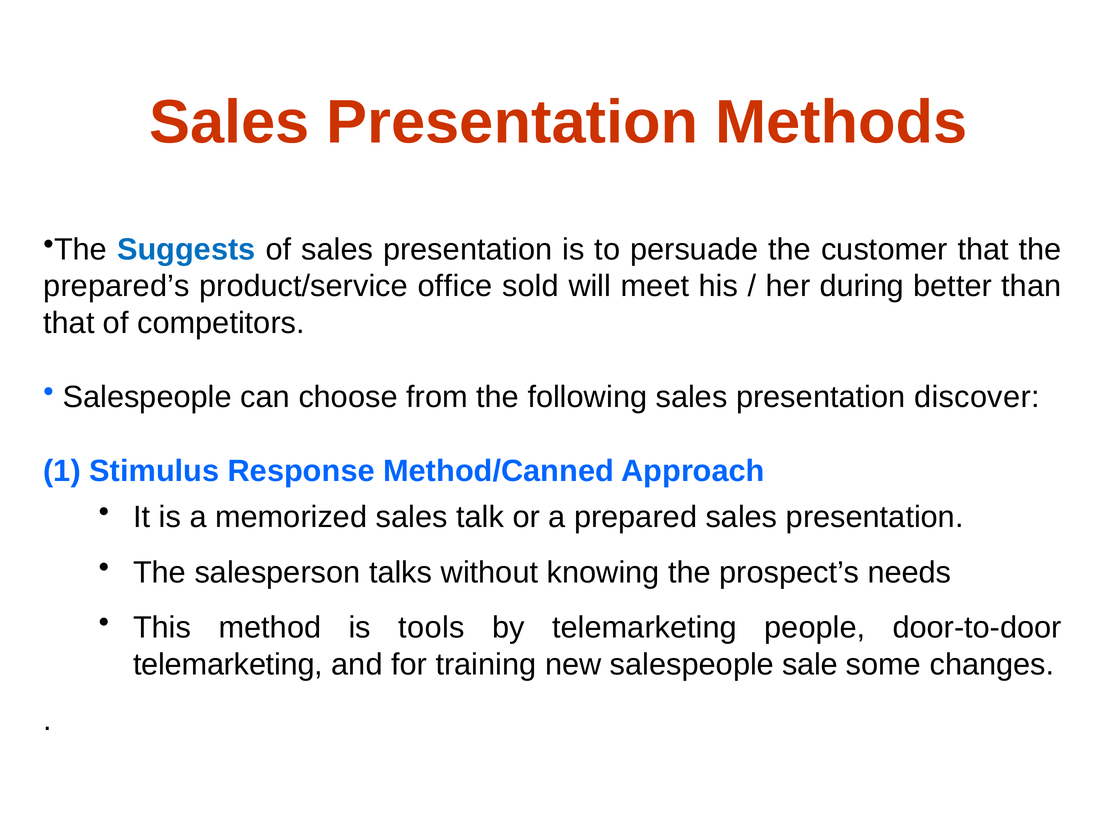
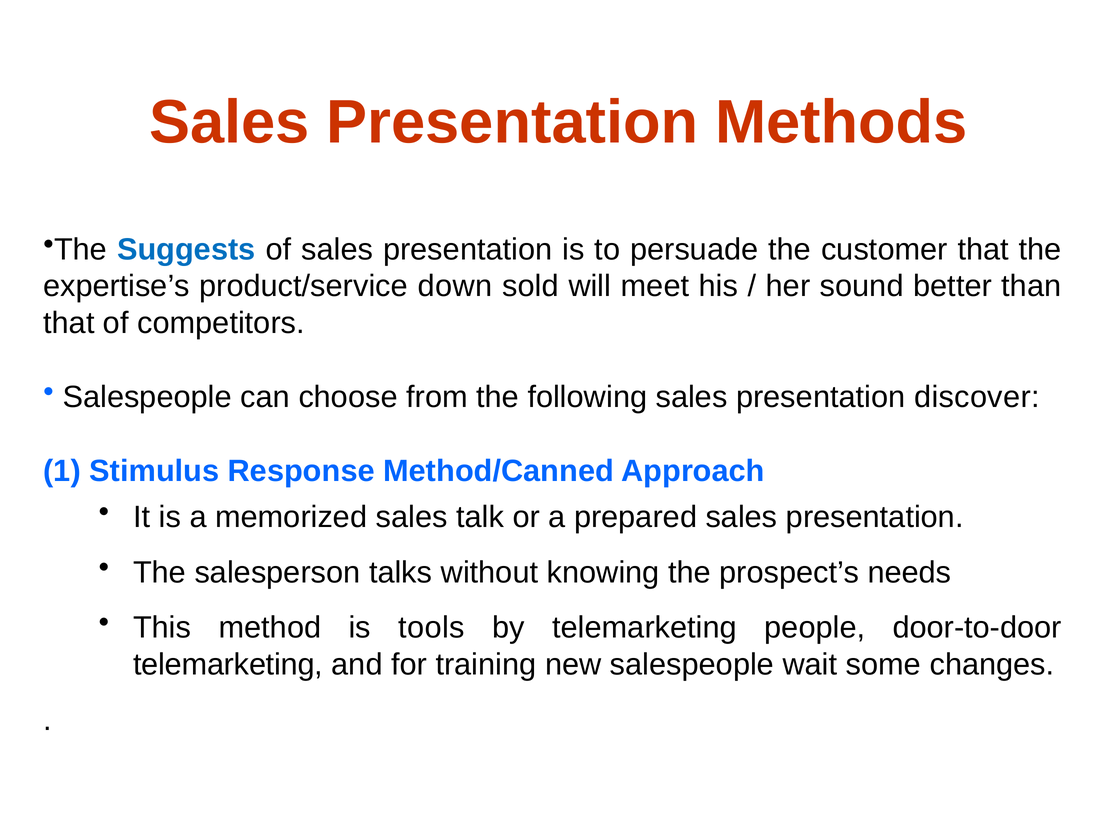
prepared’s: prepared’s -> expertise’s
office: office -> down
during: during -> sound
sale: sale -> wait
